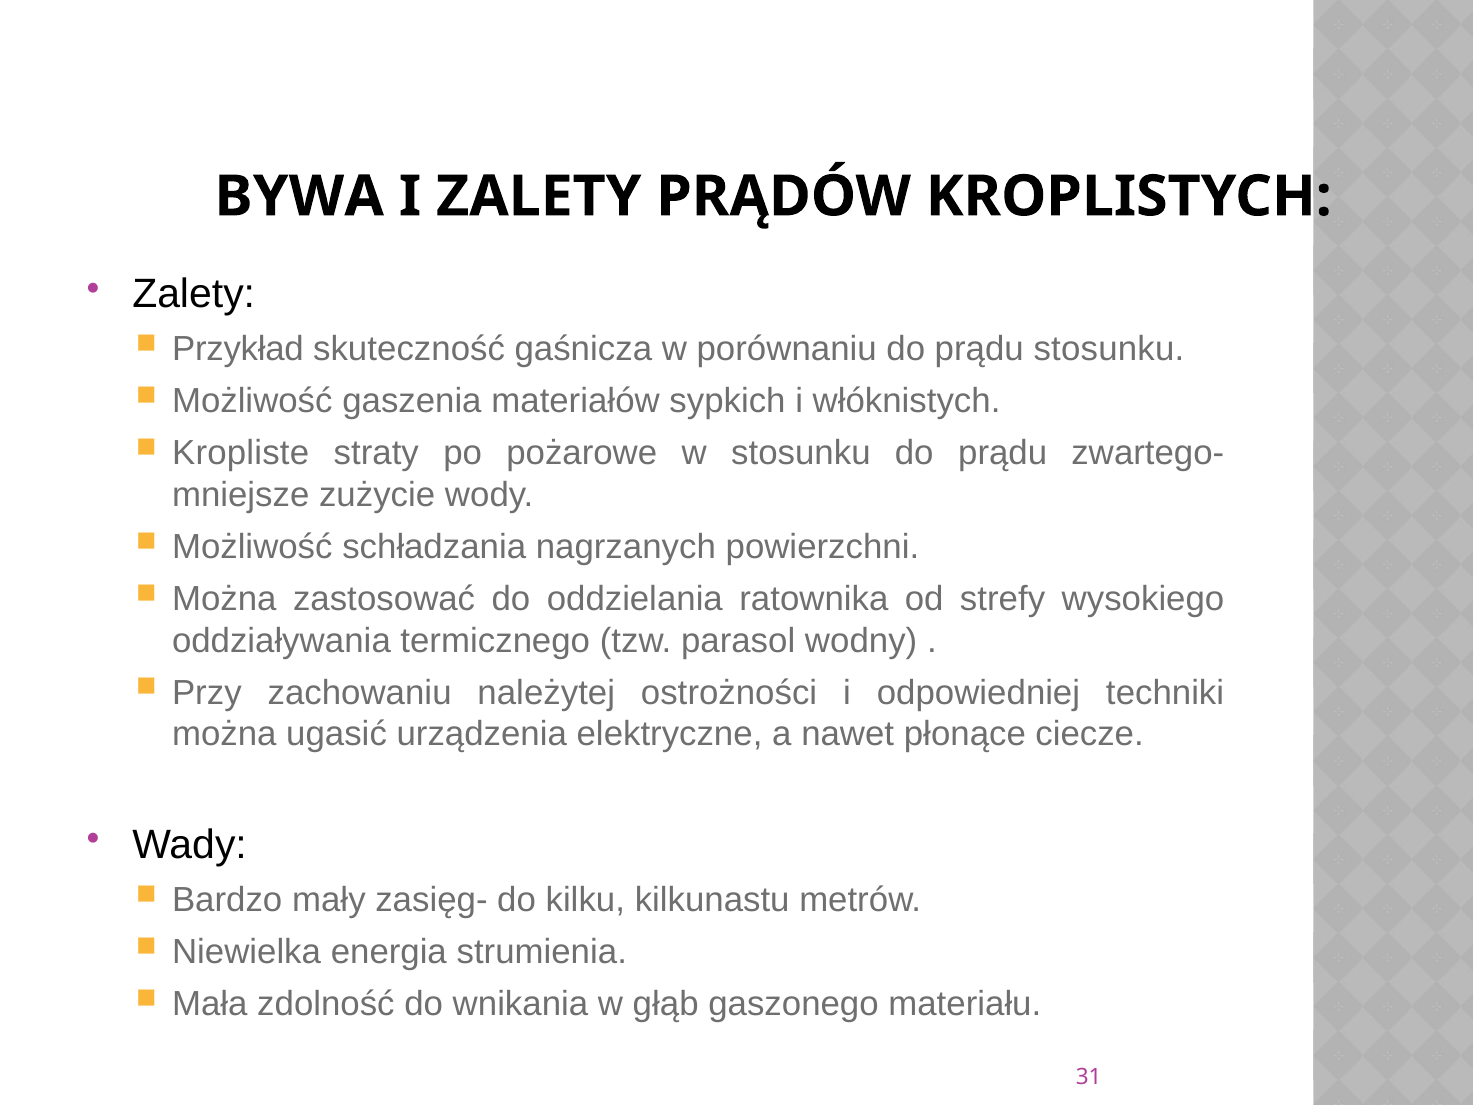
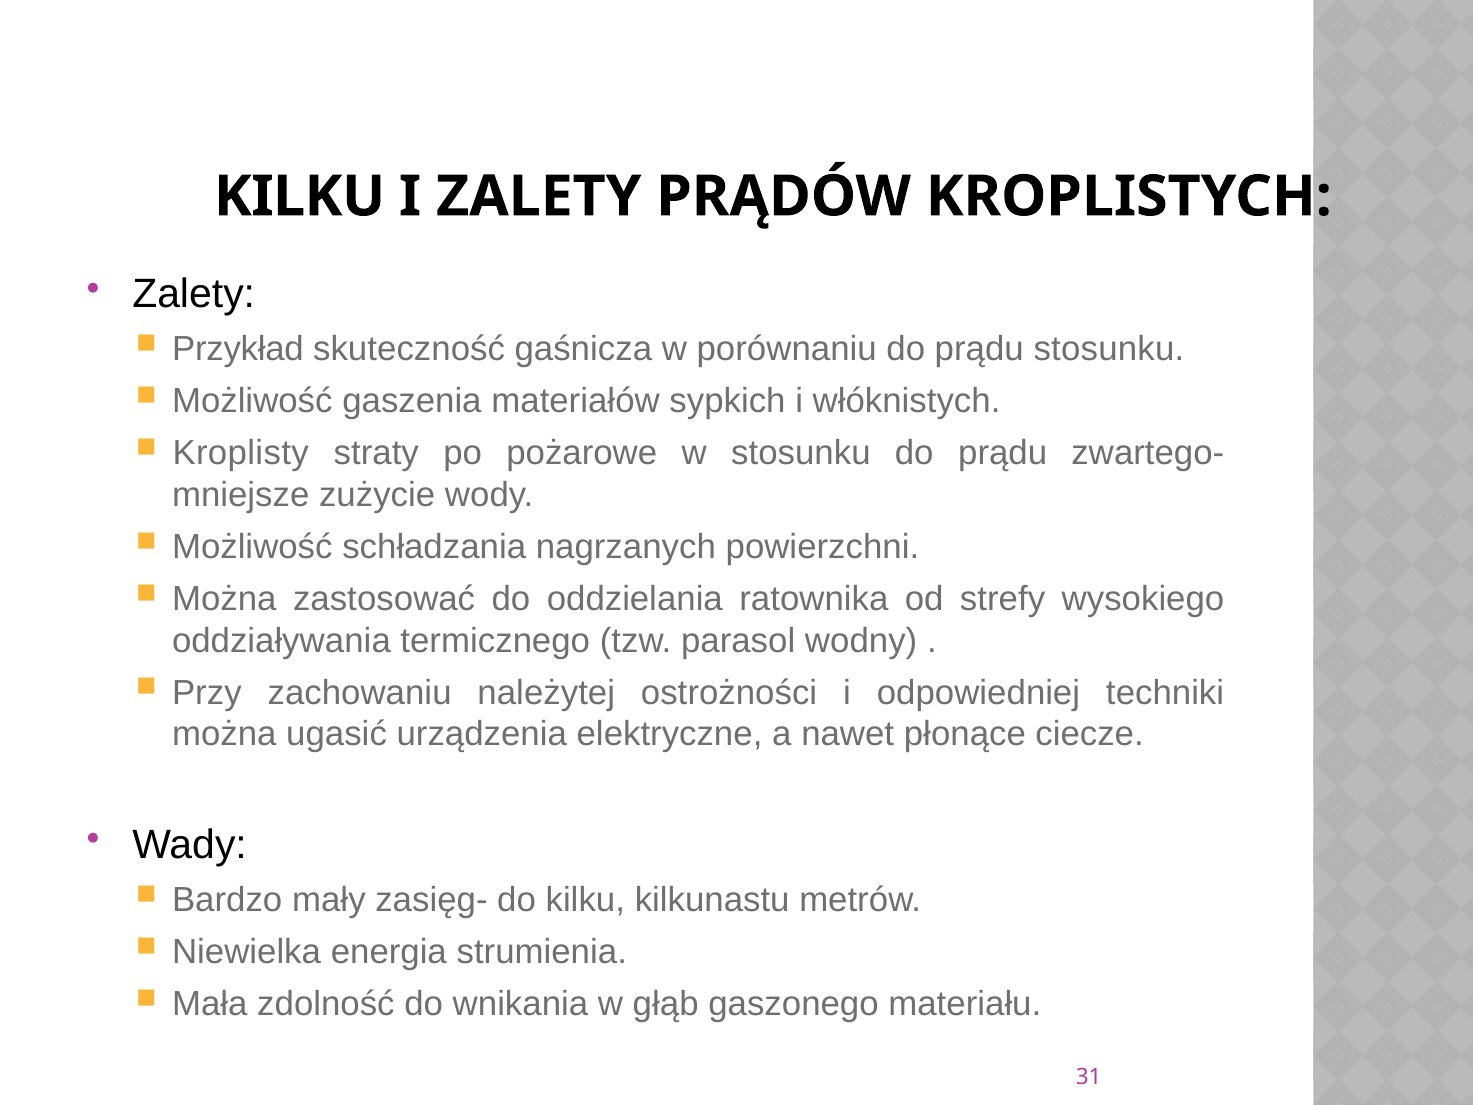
BYWA at (299, 196): BYWA -> KILKU
Kropliste: Kropliste -> Kroplisty
